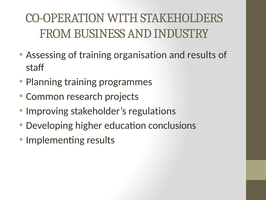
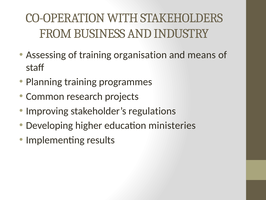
and results: results -> means
conclusions: conclusions -> ministeries
